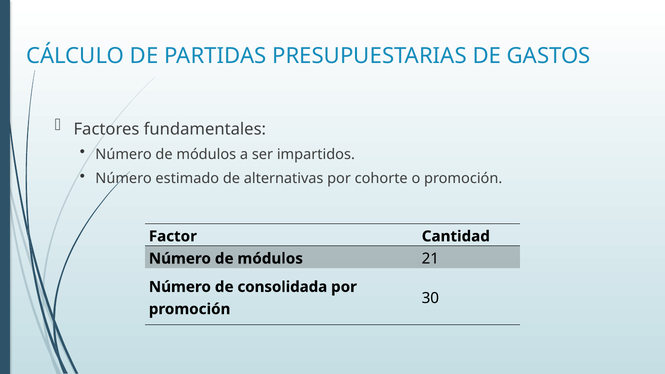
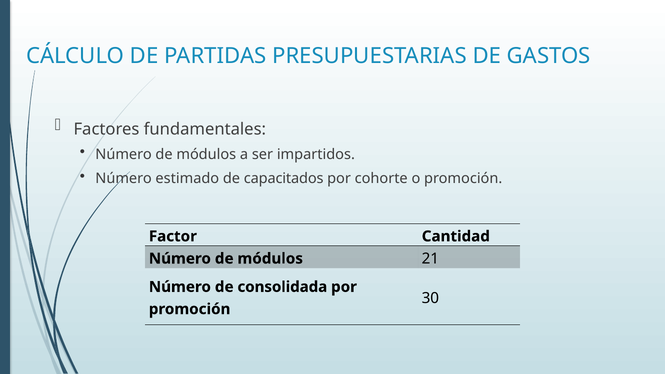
alternativas: alternativas -> capacitados
